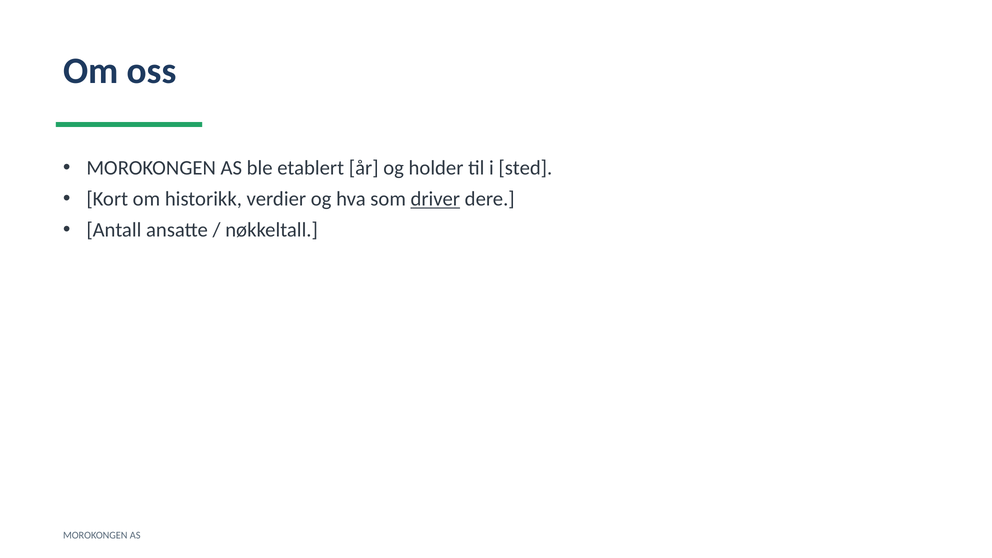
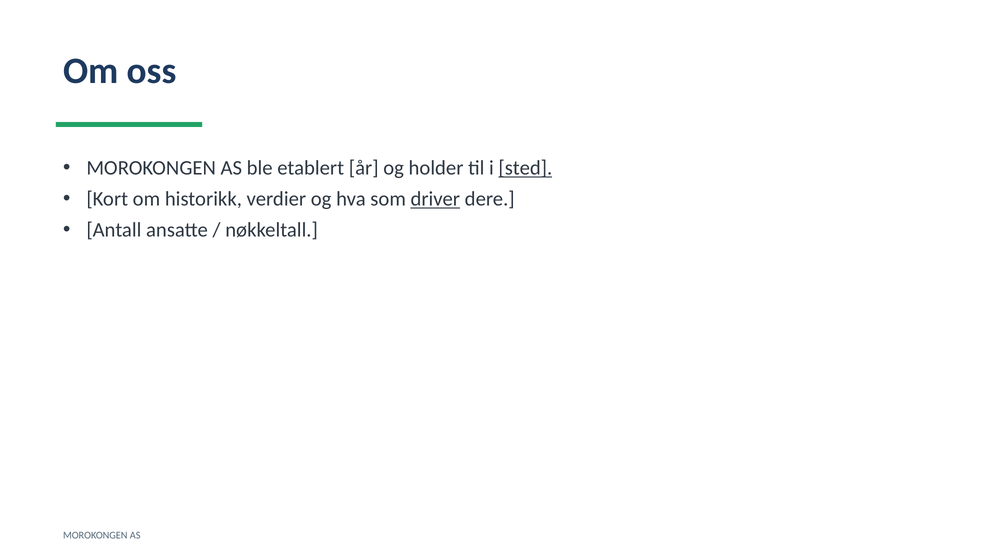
sted underline: none -> present
